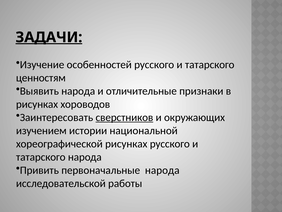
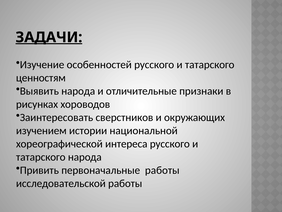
сверстников underline: present -> none
хореографической рисунках: рисунках -> интереса
первоначальные народа: народа -> работы
